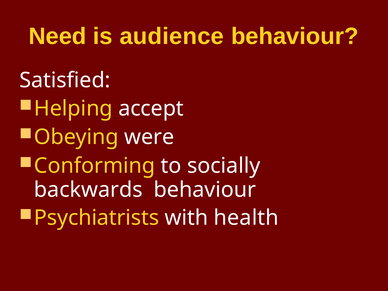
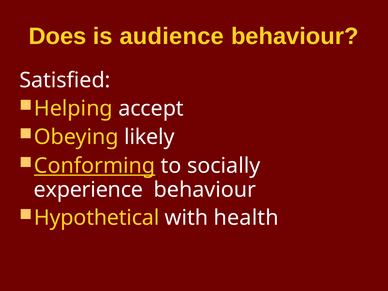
Need: Need -> Does
were: were -> likely
Conforming underline: none -> present
backwards: backwards -> experience
Psychiatrists: Psychiatrists -> Hypothetical
